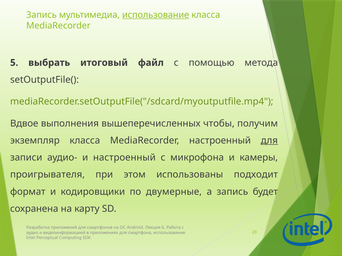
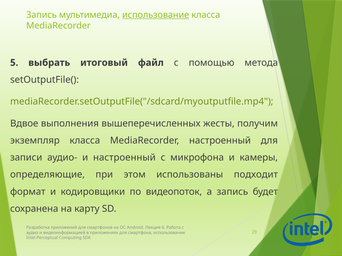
чтобы: чтобы -> жесты
для at (269, 141) underline: present -> none
проигрывателя: проигрывателя -> определяющие
двумерные: двумерные -> видеопоток
